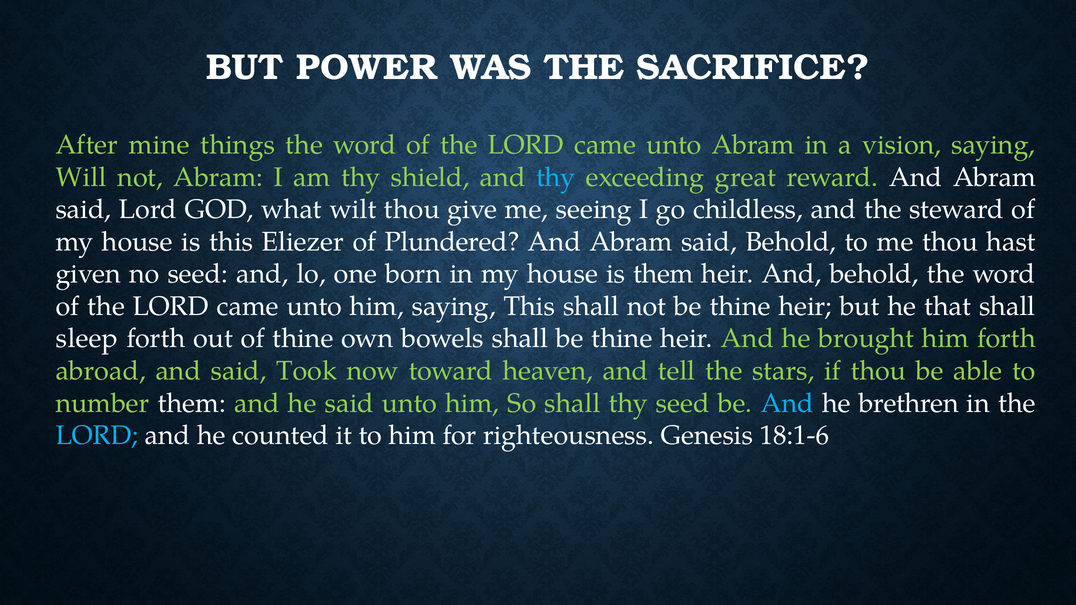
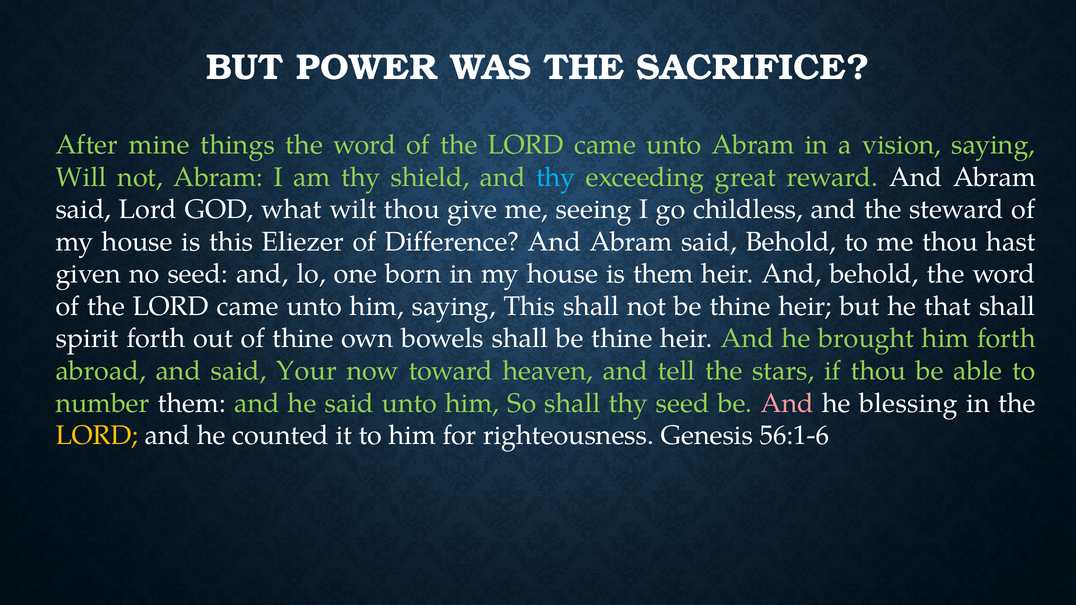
Plundered: Plundered -> Difference
sleep: sleep -> spirit
Took: Took -> Your
And at (787, 403) colour: light blue -> pink
brethren: brethren -> blessing
LORD at (97, 436) colour: light blue -> yellow
18:1-6: 18:1-6 -> 56:1-6
